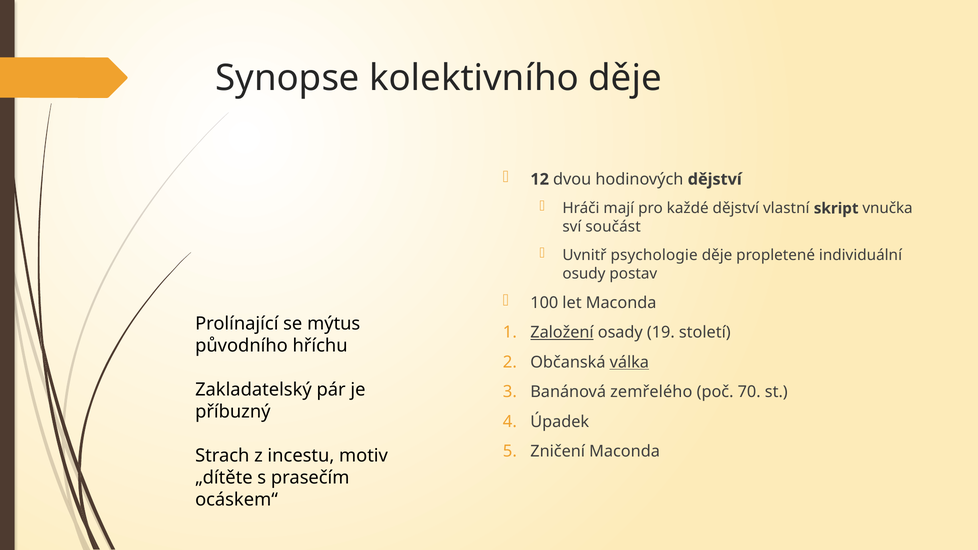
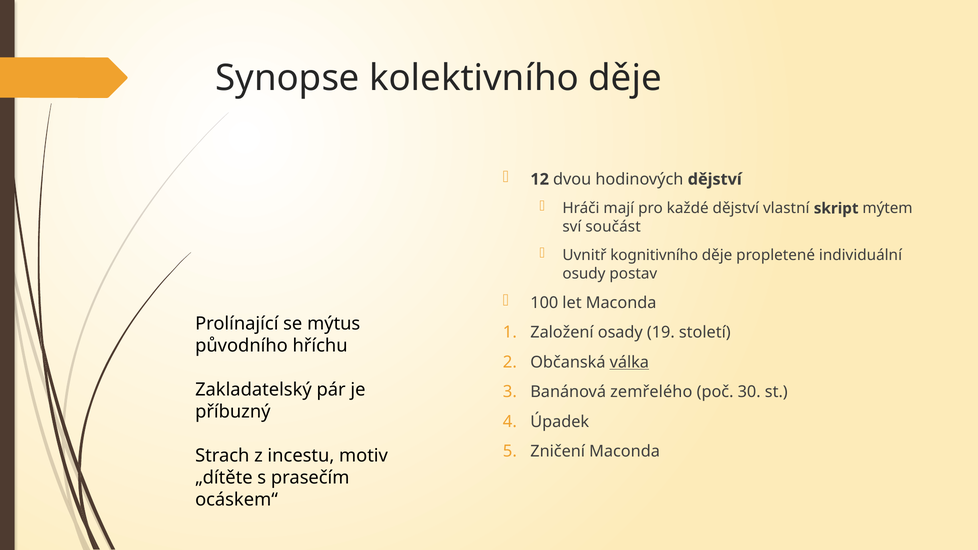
vnučka: vnučka -> mýtem
psychologie: psychologie -> kognitivního
Založení underline: present -> none
70: 70 -> 30
